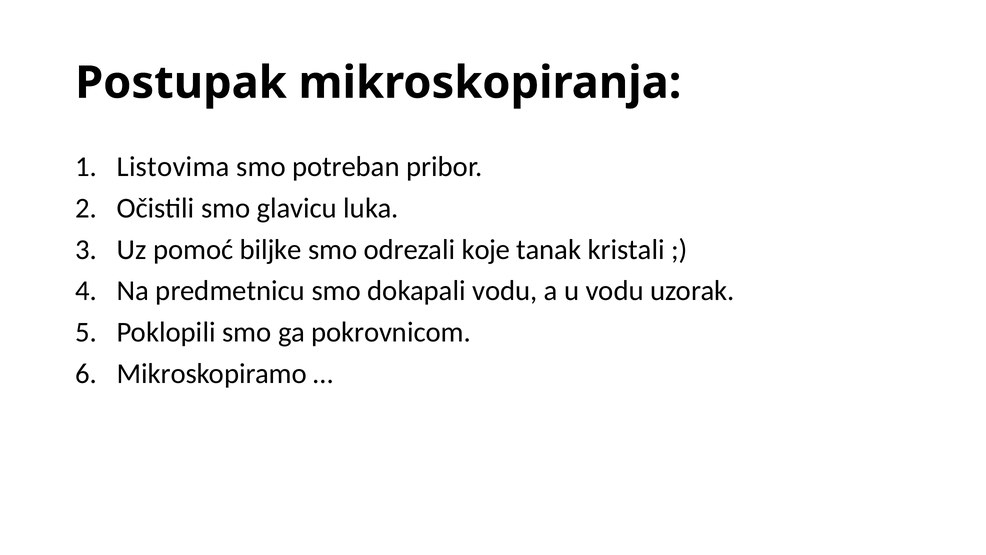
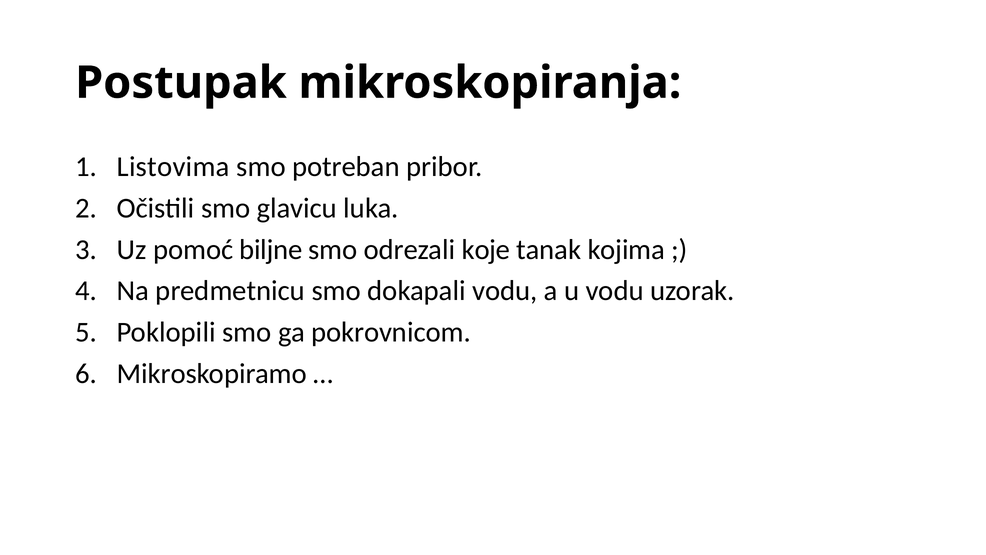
biljke: biljke -> biljne
kristali: kristali -> kojima
